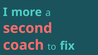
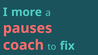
second: second -> pauses
